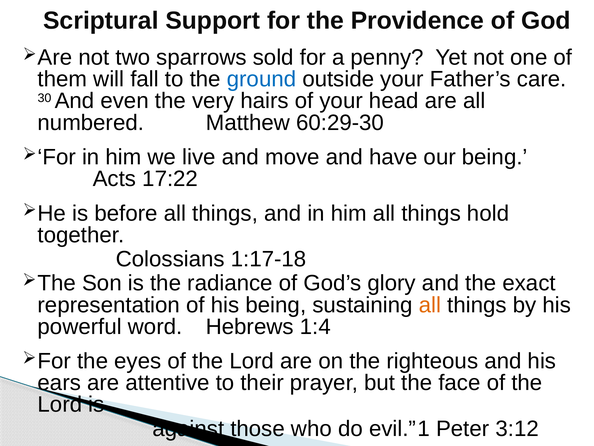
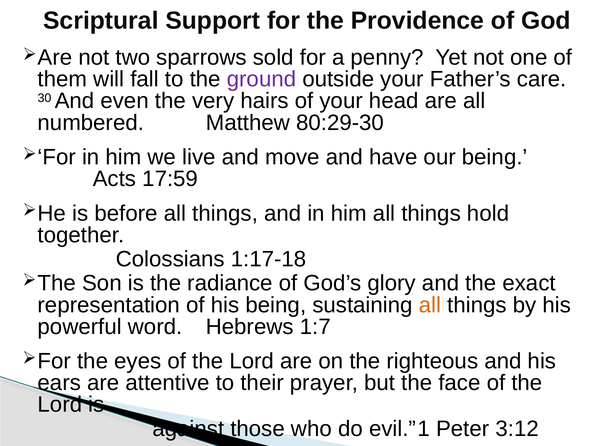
ground colour: blue -> purple
60:29-30: 60:29-30 -> 80:29-30
17:22: 17:22 -> 17:59
1:4: 1:4 -> 1:7
